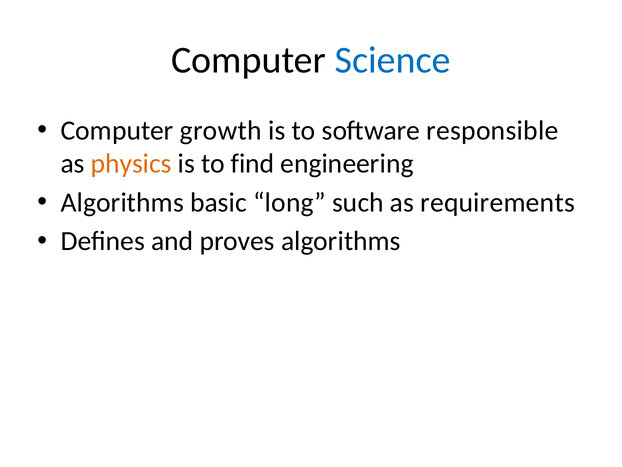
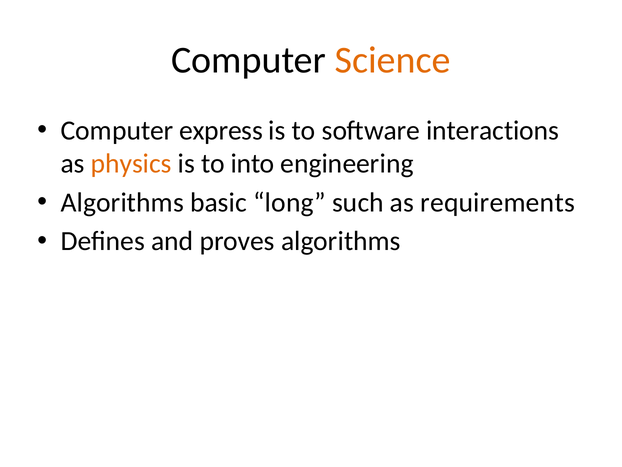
Science colour: blue -> orange
growth: growth -> express
responsible: responsible -> interactions
find: find -> into
